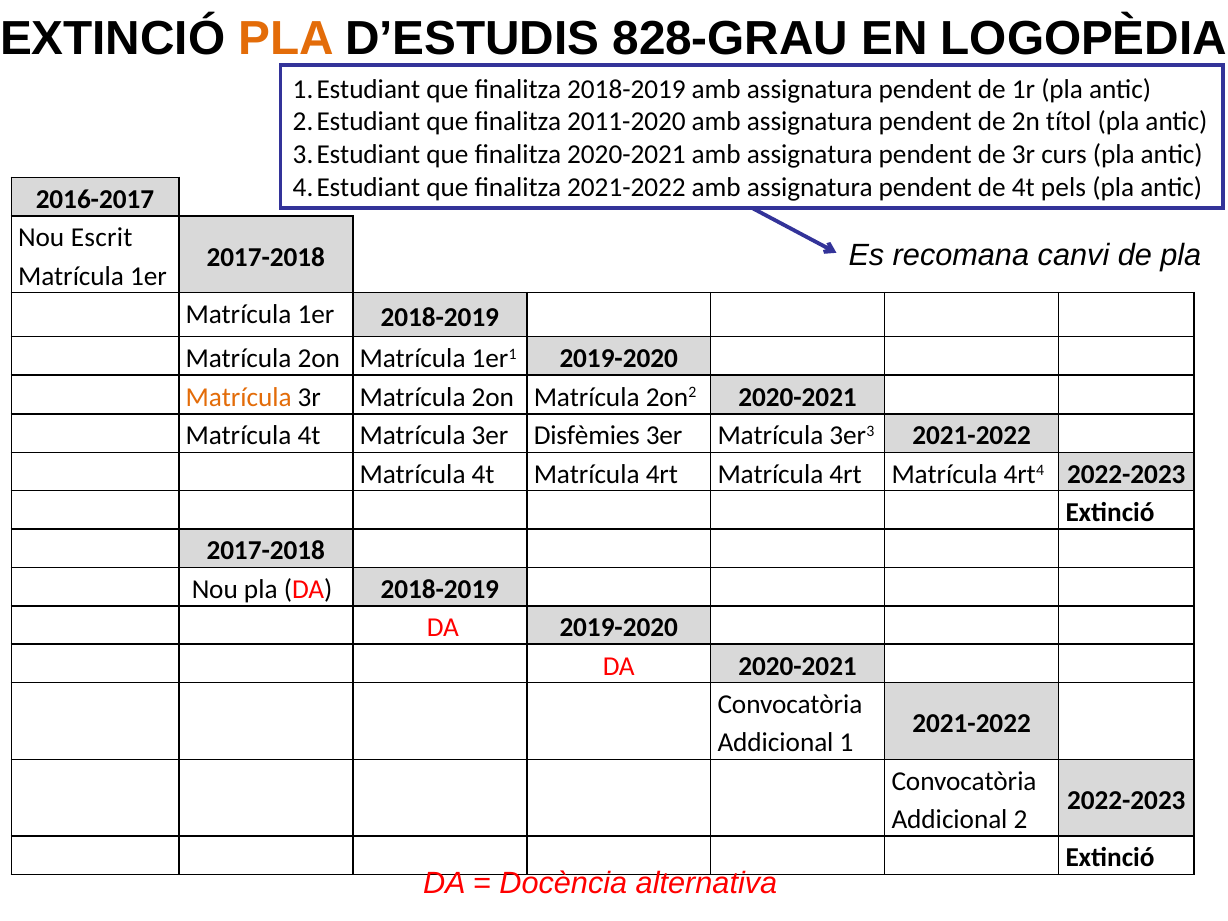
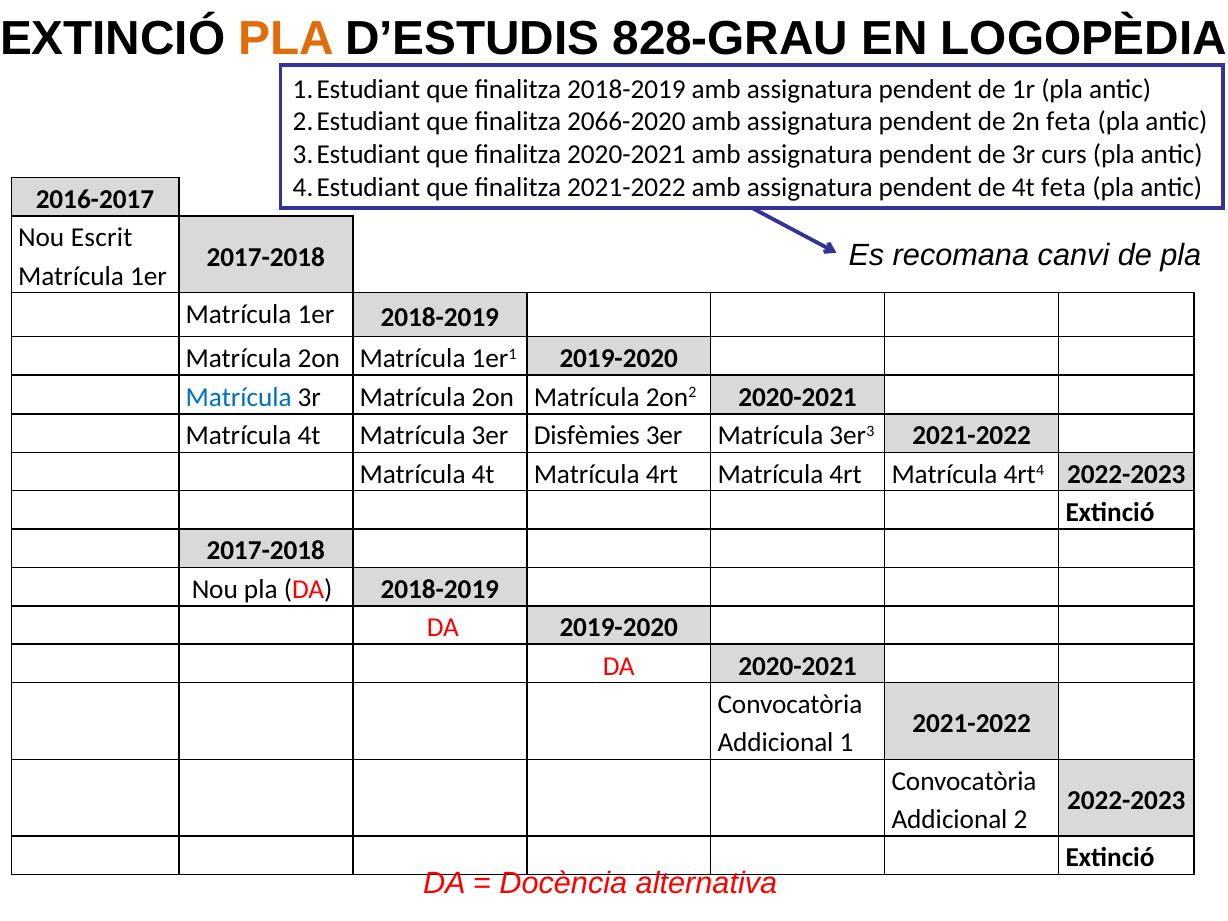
2011-2020: 2011-2020 -> 2066-2020
2n títol: títol -> feta
4t pels: pels -> feta
Matrícula at (239, 397) colour: orange -> blue
